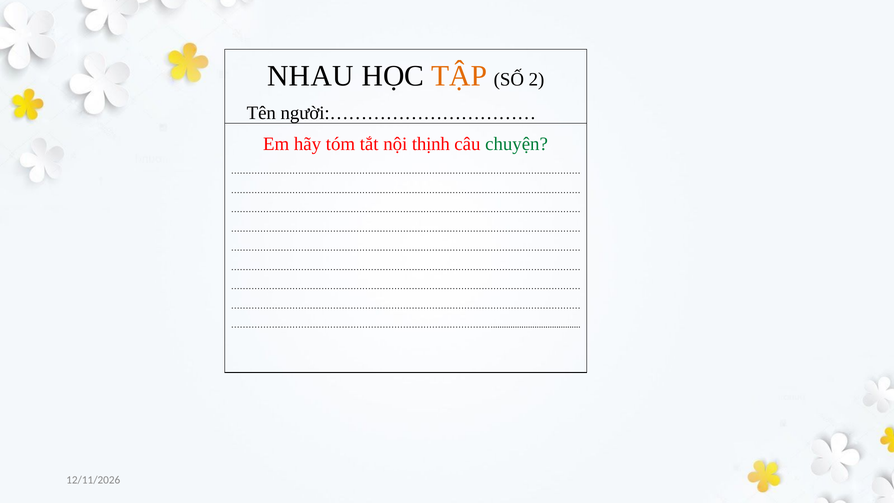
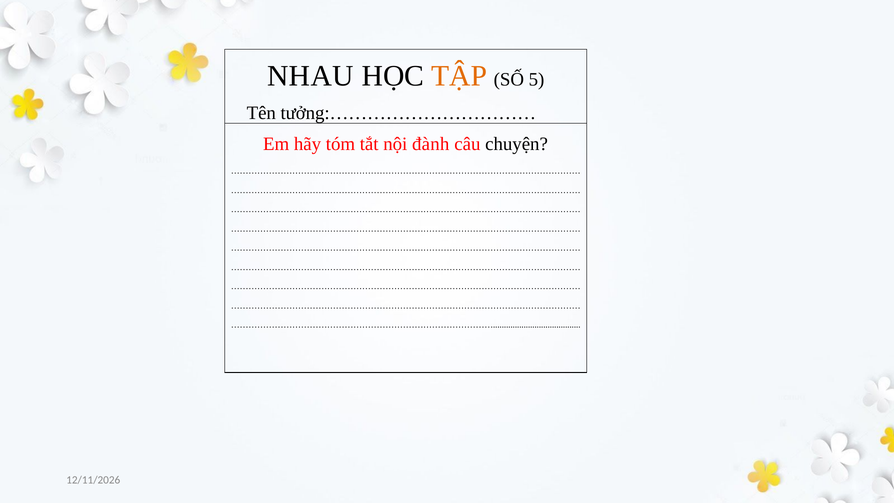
2: 2 -> 5
người:……………………………: người:…………………………… -> tưởng:……………………………
thịnh: thịnh -> đành
chuyện colour: green -> black
